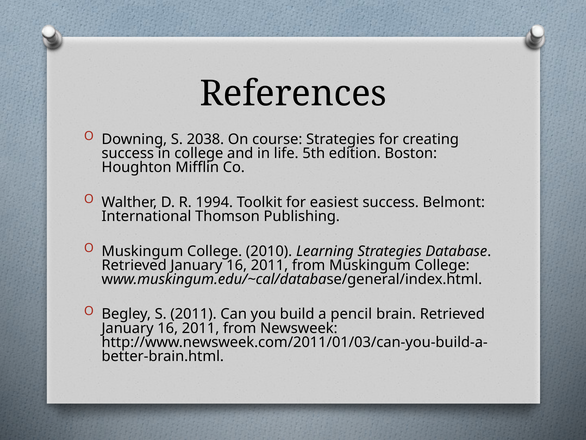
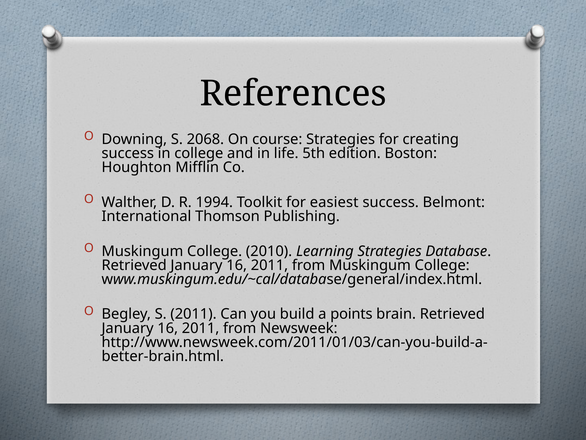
2038: 2038 -> 2068
pencil: pencil -> points
